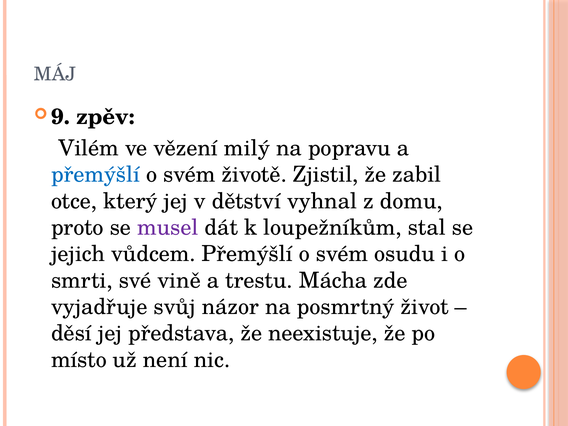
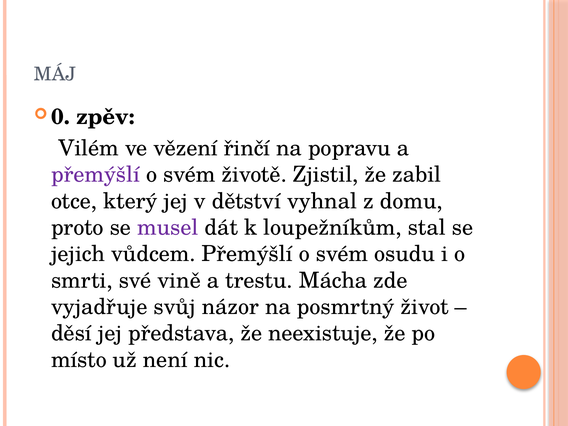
9: 9 -> 0
milý: milý -> řinčí
přemýšlí at (96, 175) colour: blue -> purple
